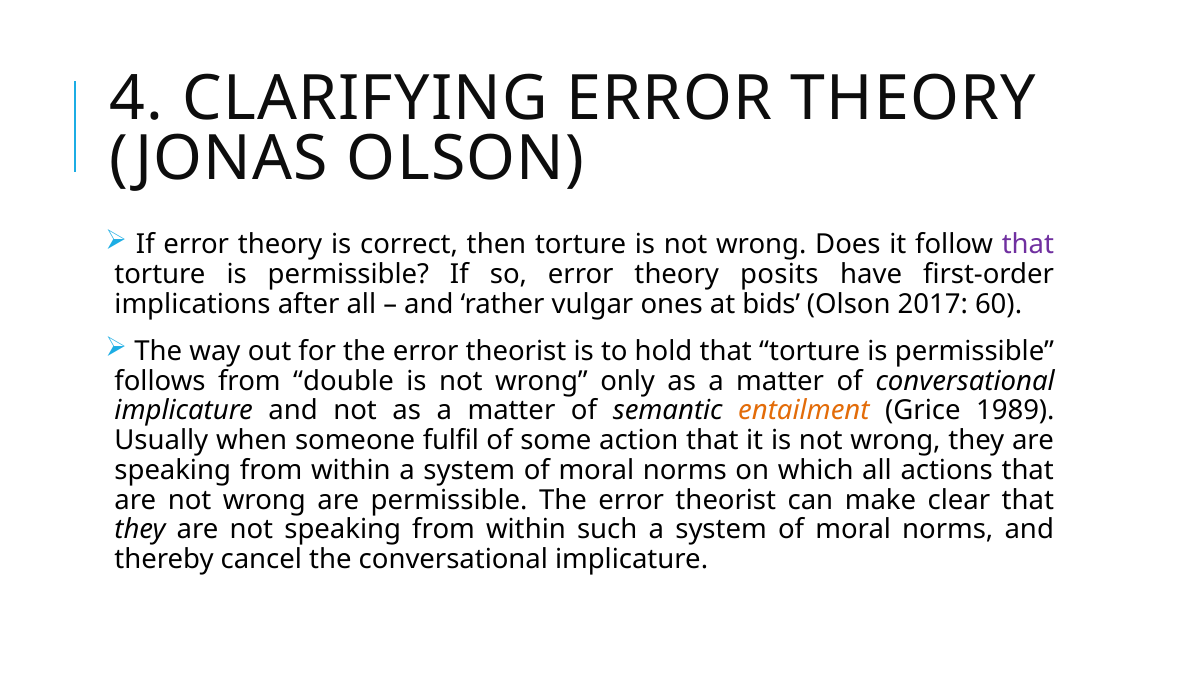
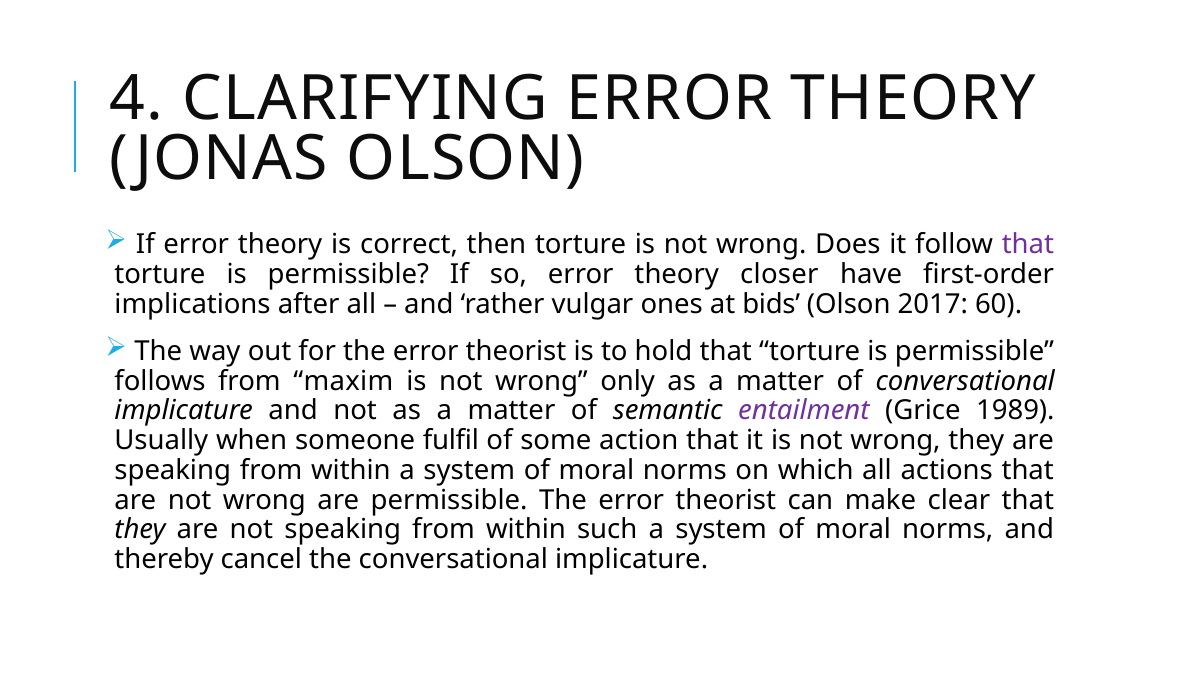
posits: posits -> closer
double: double -> maxim
entailment colour: orange -> purple
